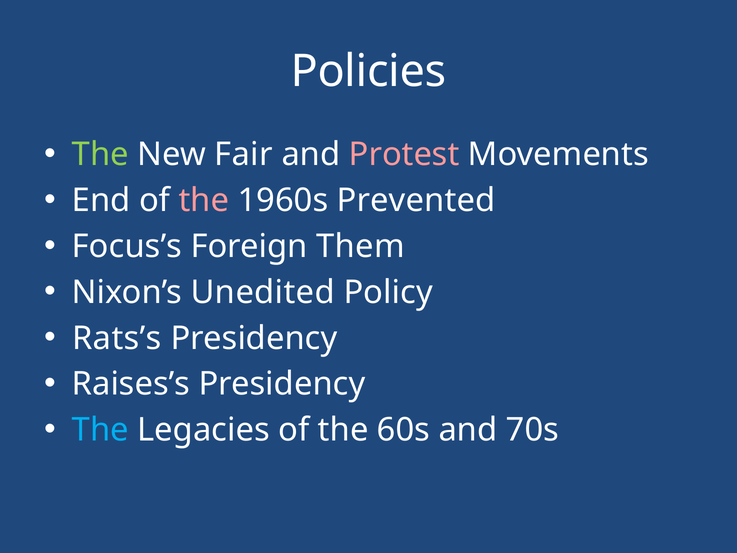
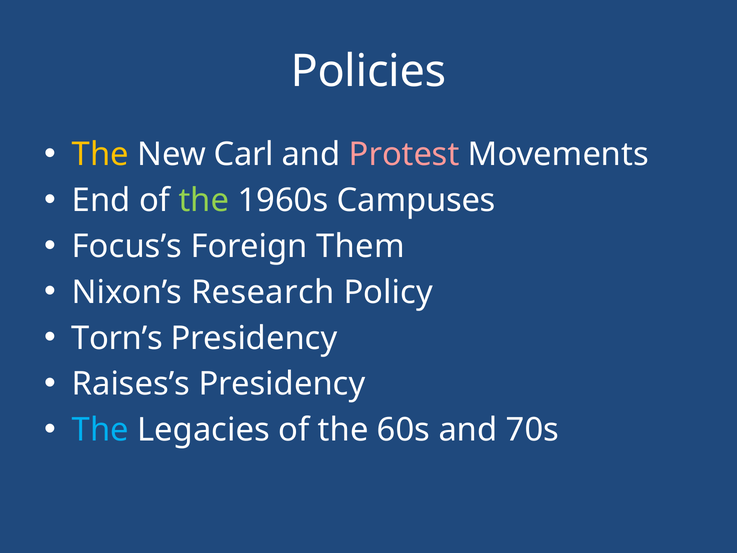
The at (100, 155) colour: light green -> yellow
Fair: Fair -> Carl
the at (204, 200) colour: pink -> light green
Prevented: Prevented -> Campuses
Unedited: Unedited -> Research
Rats’s: Rats’s -> Torn’s
